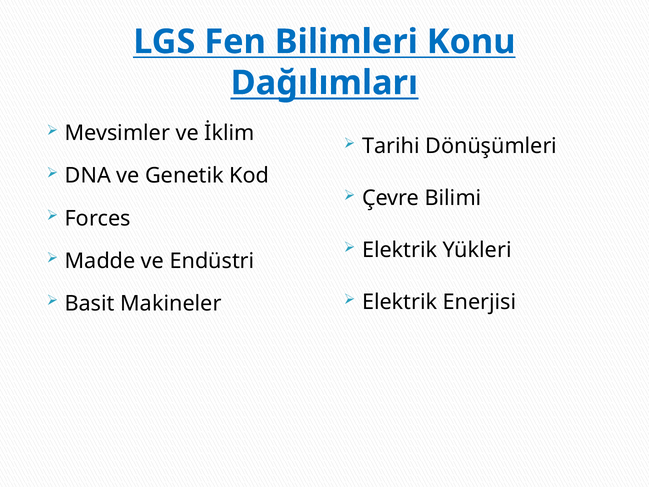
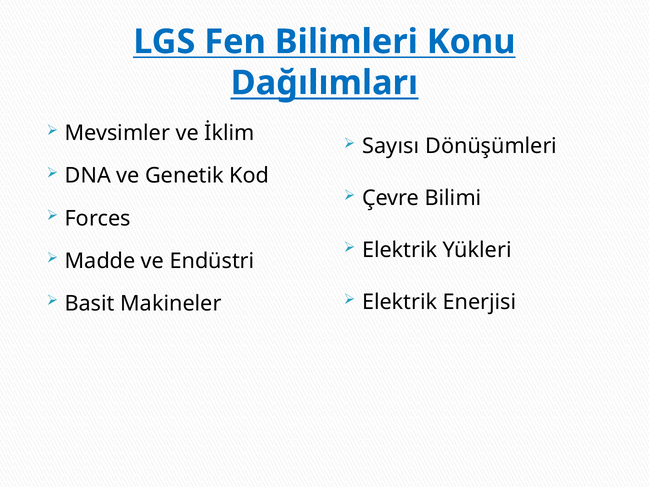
Tarihi: Tarihi -> Sayısı
